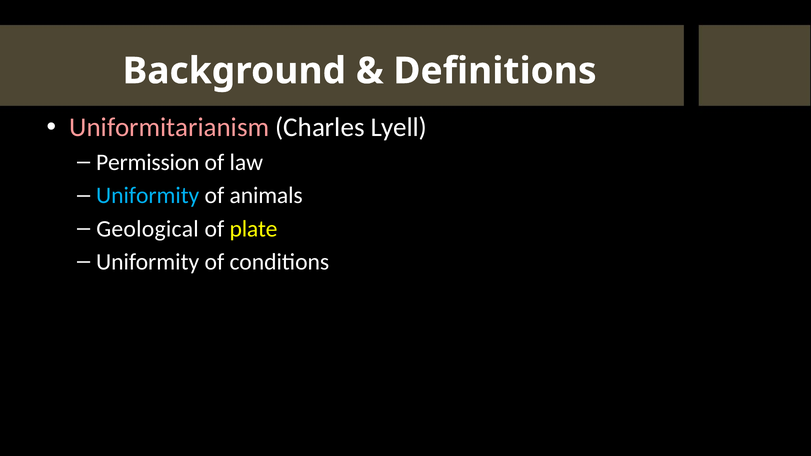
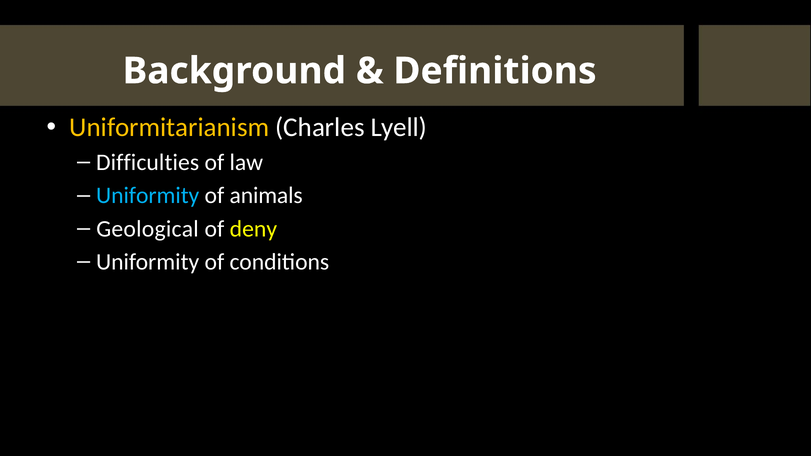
Uniformitarianism colour: pink -> yellow
Permission: Permission -> Difficulties
plate: plate -> deny
